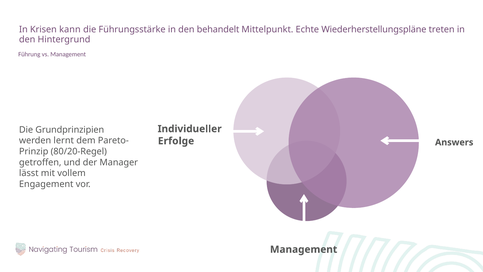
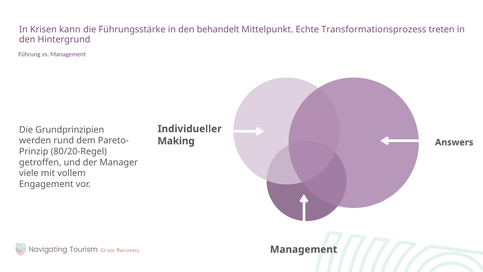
Wiederherstellungspläne: Wiederherstellungspläne -> Transformationsprozess
lernt: lernt -> rund
Erfolge: Erfolge -> Making
lässt: lässt -> viele
